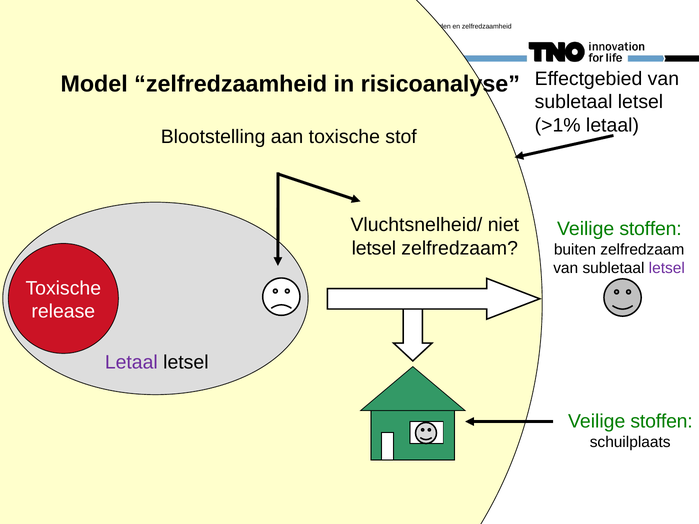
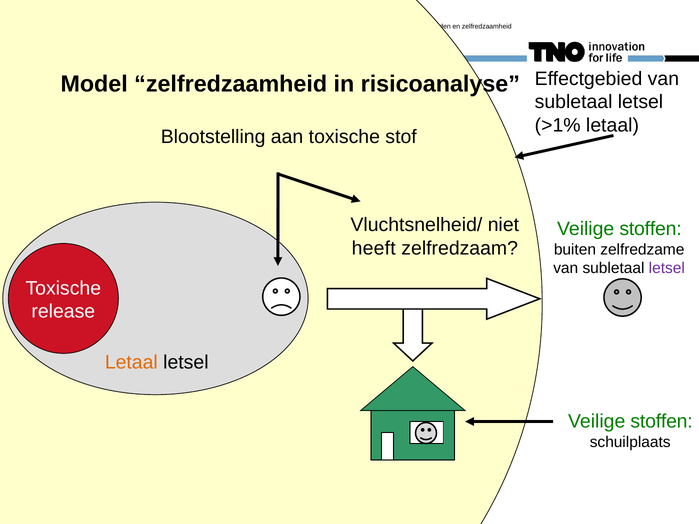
letsel at (374, 248): letsel -> heeft
buiten zelfredzaam: zelfredzaam -> zelfredzame
Letaal at (131, 363) colour: purple -> orange
